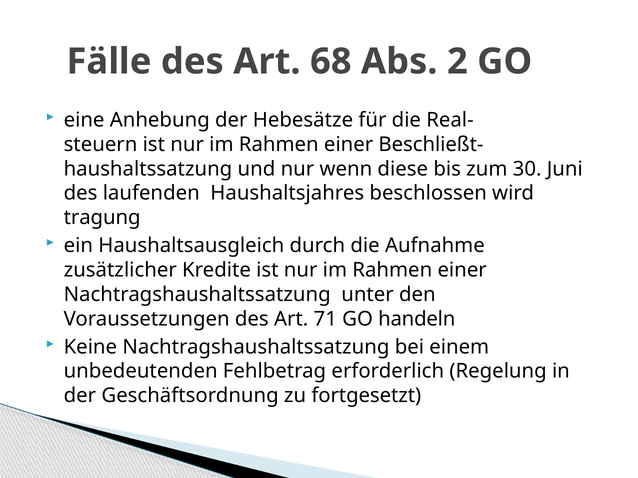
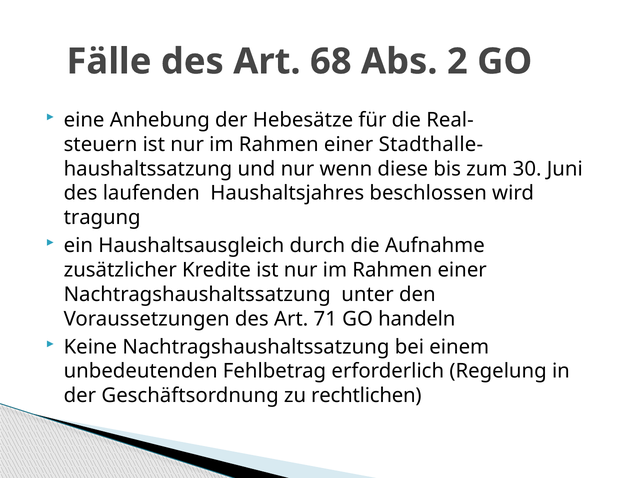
Beschließt-: Beschließt- -> Stadthalle-
fortgesetzt: fortgesetzt -> rechtlichen
